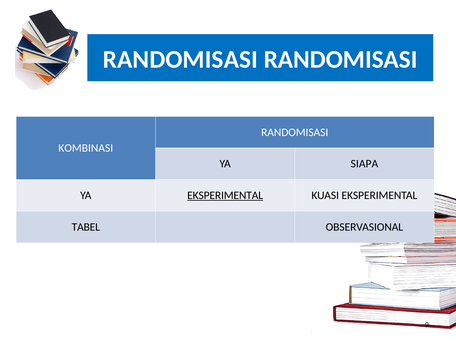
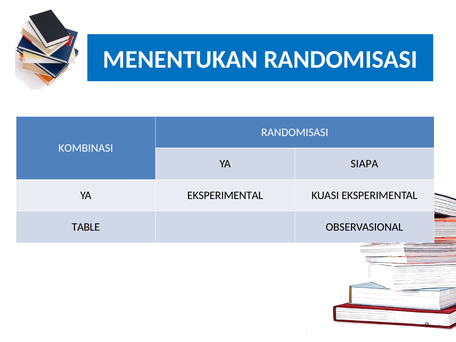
RANDOMISASI at (180, 59): RANDOMISASI -> MENENTUKAN
EKSPERIMENTAL at (225, 196) underline: present -> none
TABEL: TABEL -> TABLE
